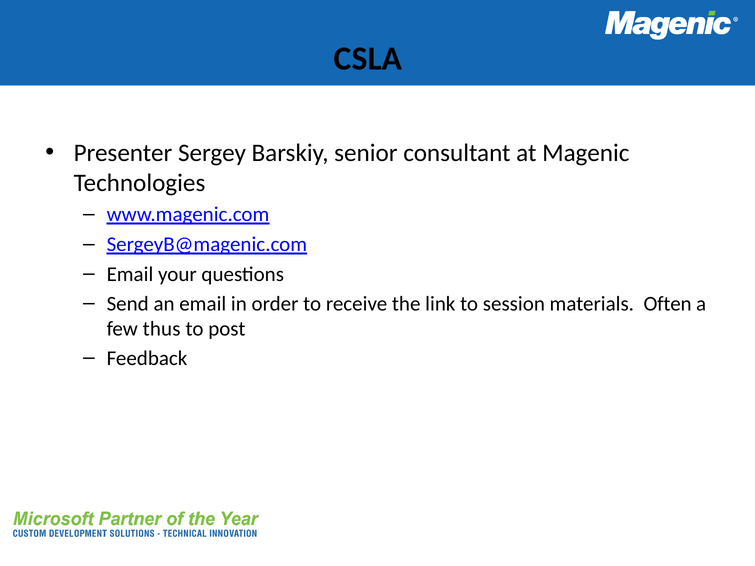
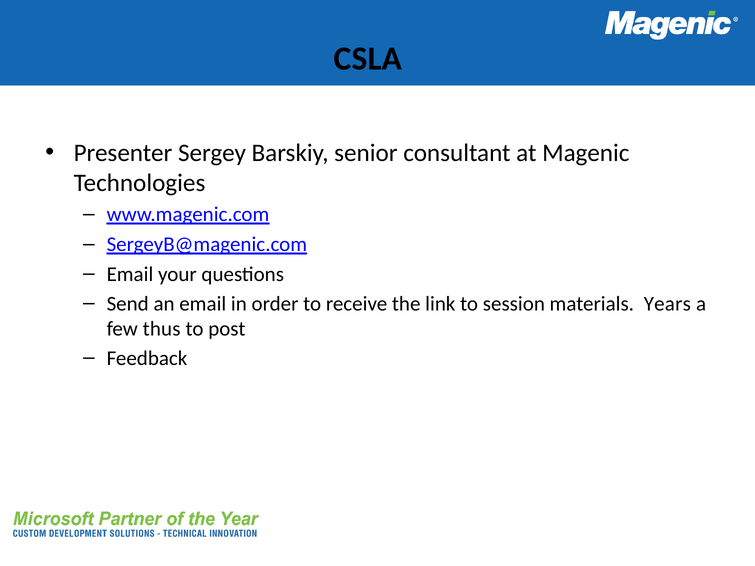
Often: Often -> Years
